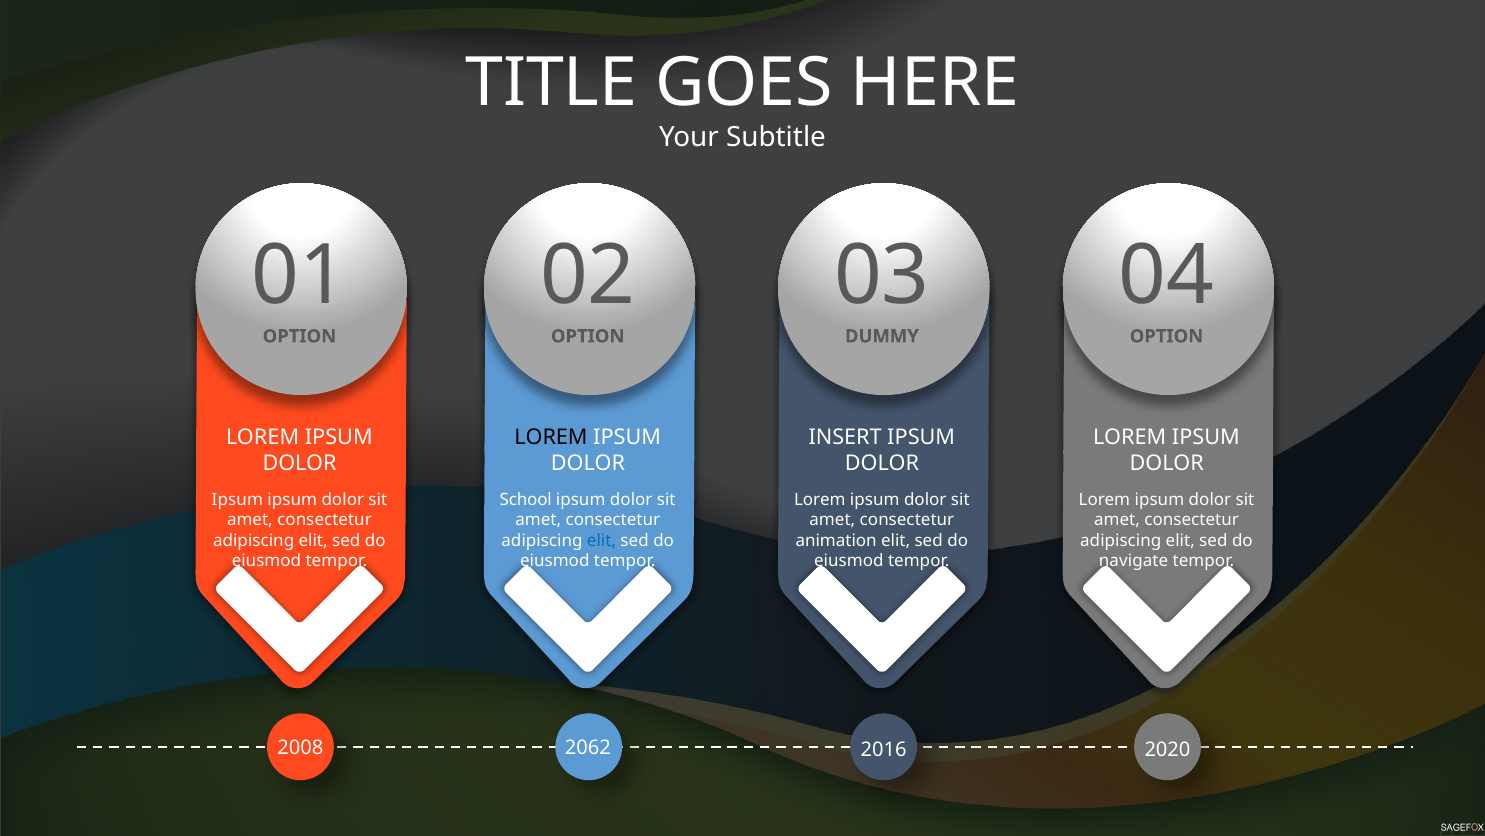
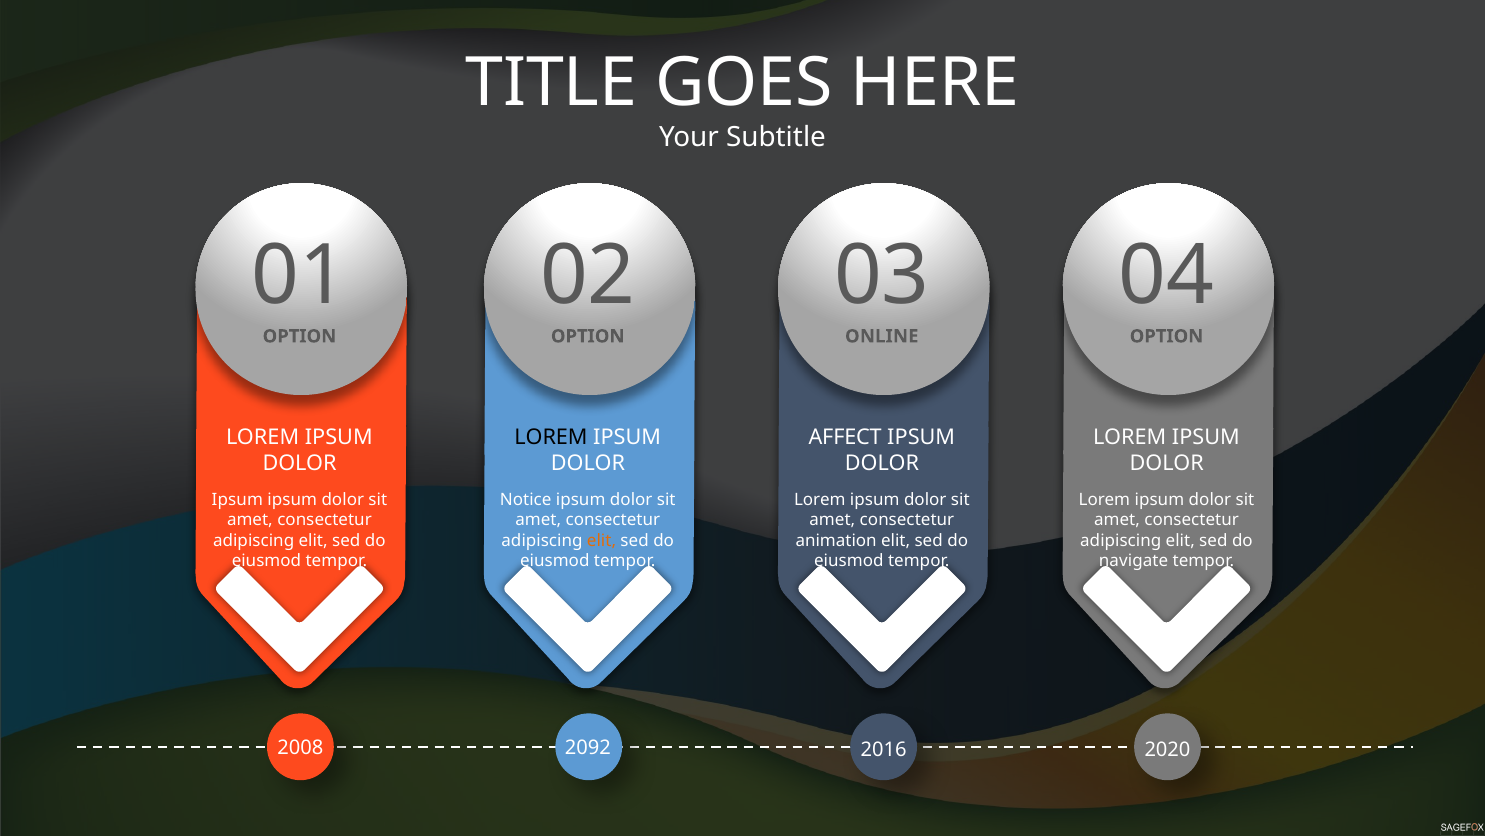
DUMMY: DUMMY -> ONLINE
INSERT: INSERT -> AFFECT
School: School -> Notice
elit at (602, 540) colour: blue -> orange
2062: 2062 -> 2092
